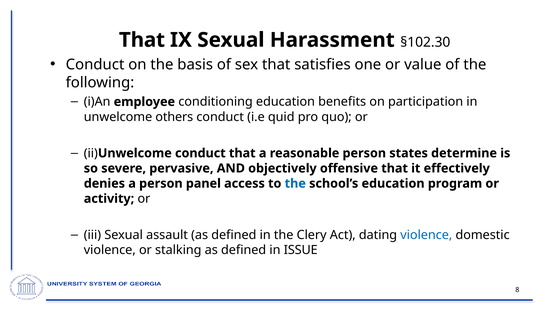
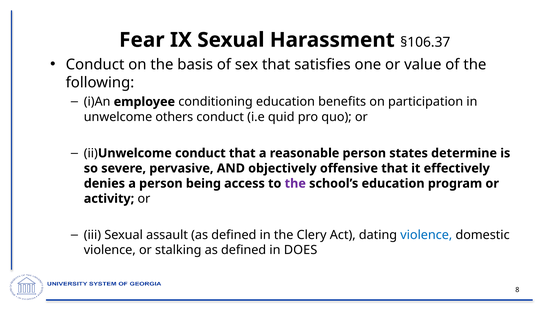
That at (142, 40): That -> Fear
§102.30: §102.30 -> §106.37
panel: panel -> being
the at (295, 183) colour: blue -> purple
ISSUE: ISSUE -> DOES
